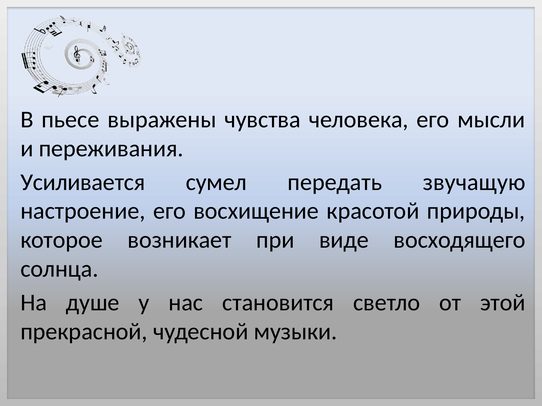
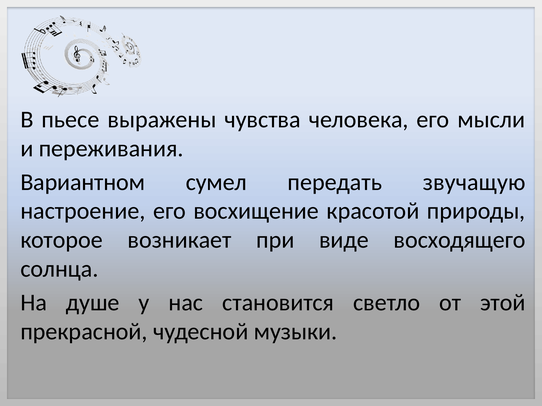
Усиливается: Усиливается -> Вариантном
